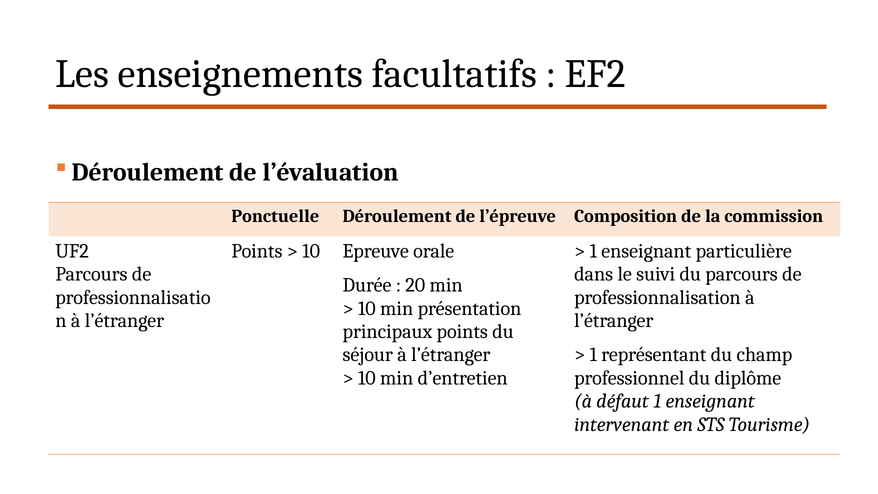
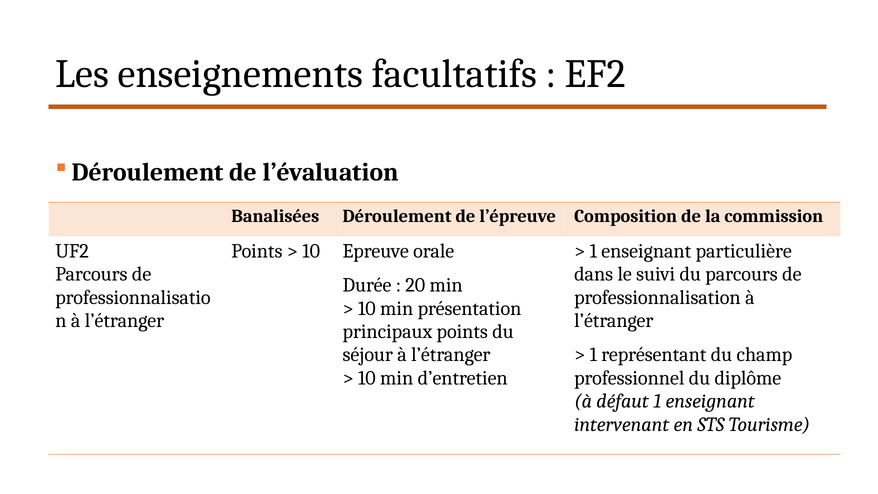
Ponctuelle: Ponctuelle -> Banalisées
